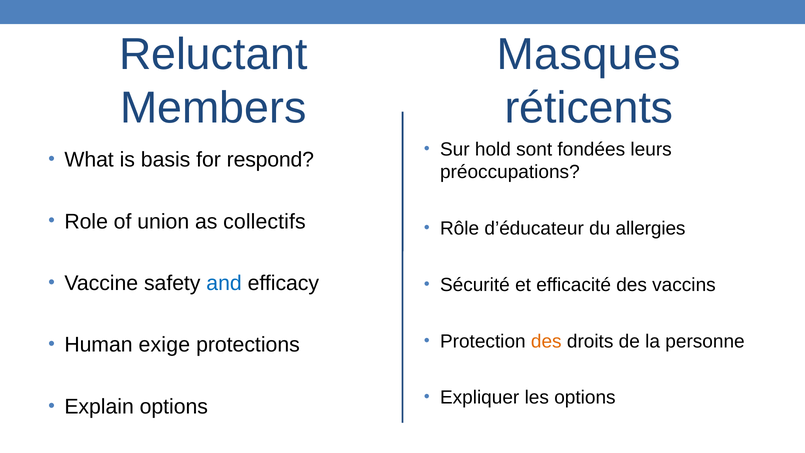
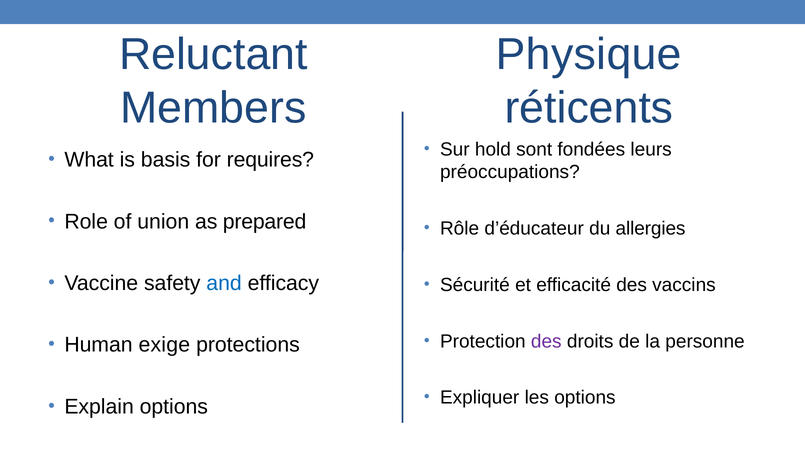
Masques: Masques -> Physique
respond: respond -> requires
collectifs: collectifs -> prepared
des at (546, 341) colour: orange -> purple
